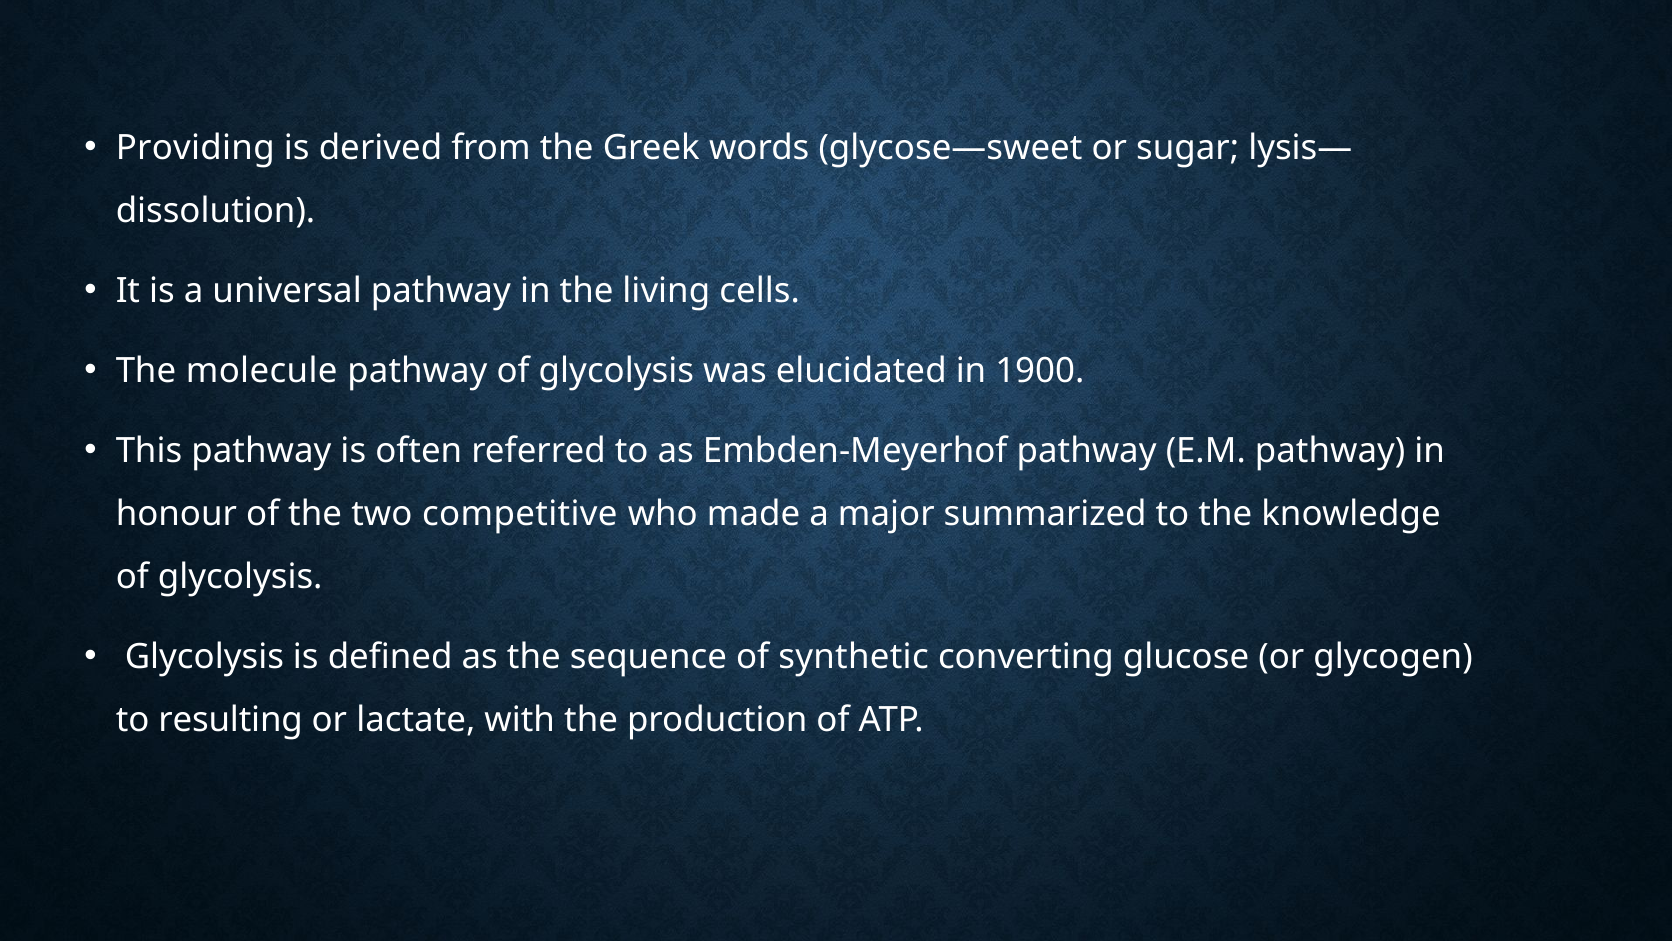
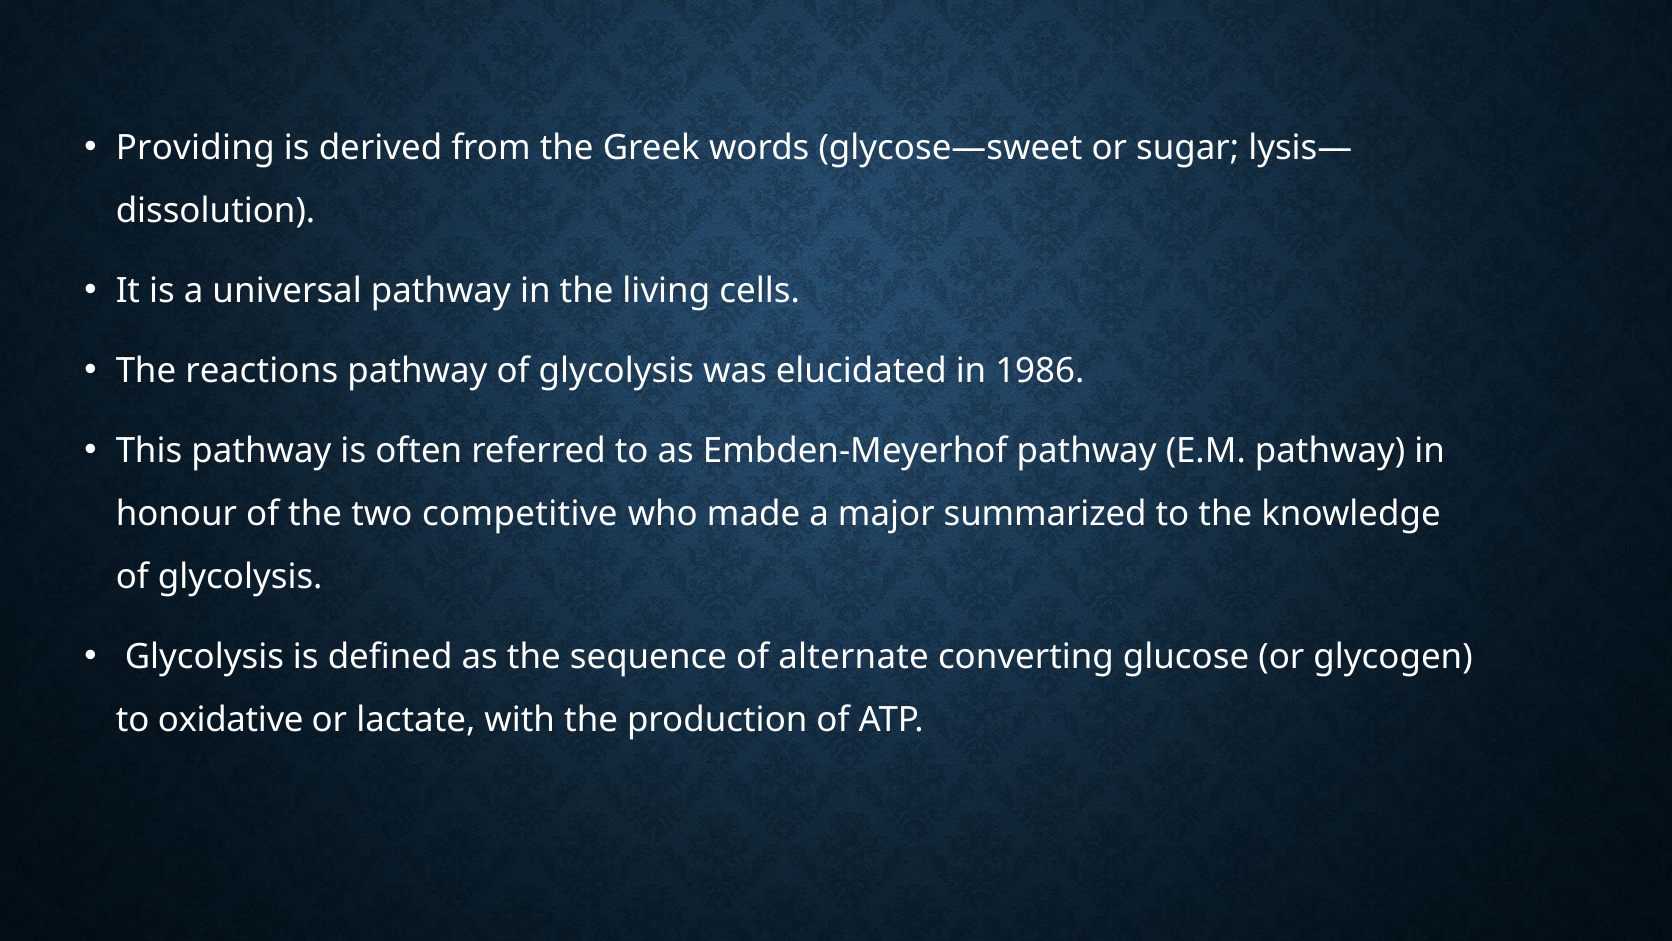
molecule: molecule -> reactions
1900: 1900 -> 1986
synthetic: synthetic -> alternate
resulting: resulting -> oxidative
